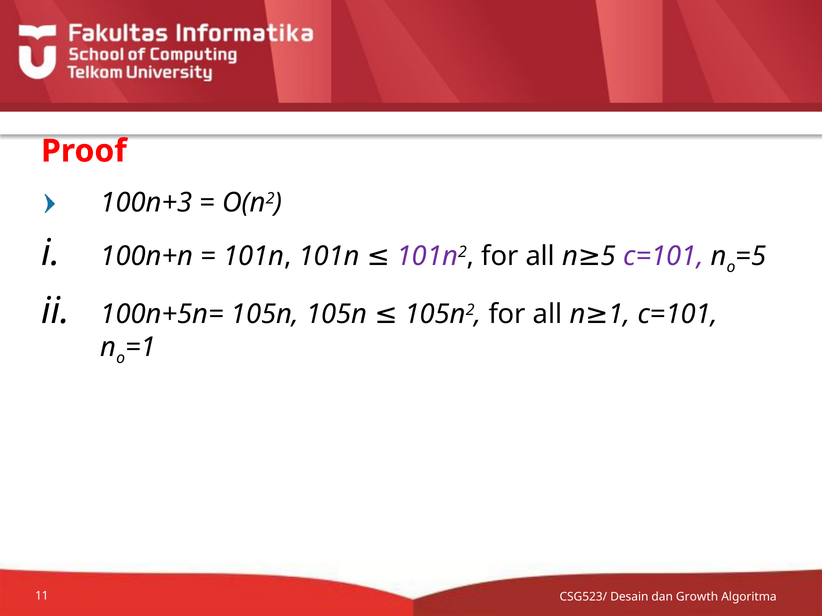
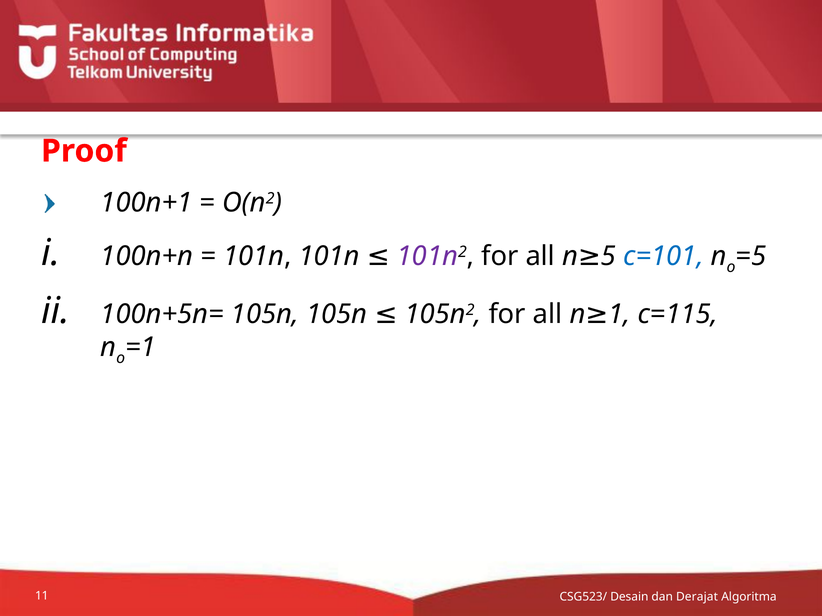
100n+3: 100n+3 -> 100n+1
c=101 at (663, 257) colour: purple -> blue
c=101 at (678, 315): c=101 -> c=115
Growth: Growth -> Derajat
